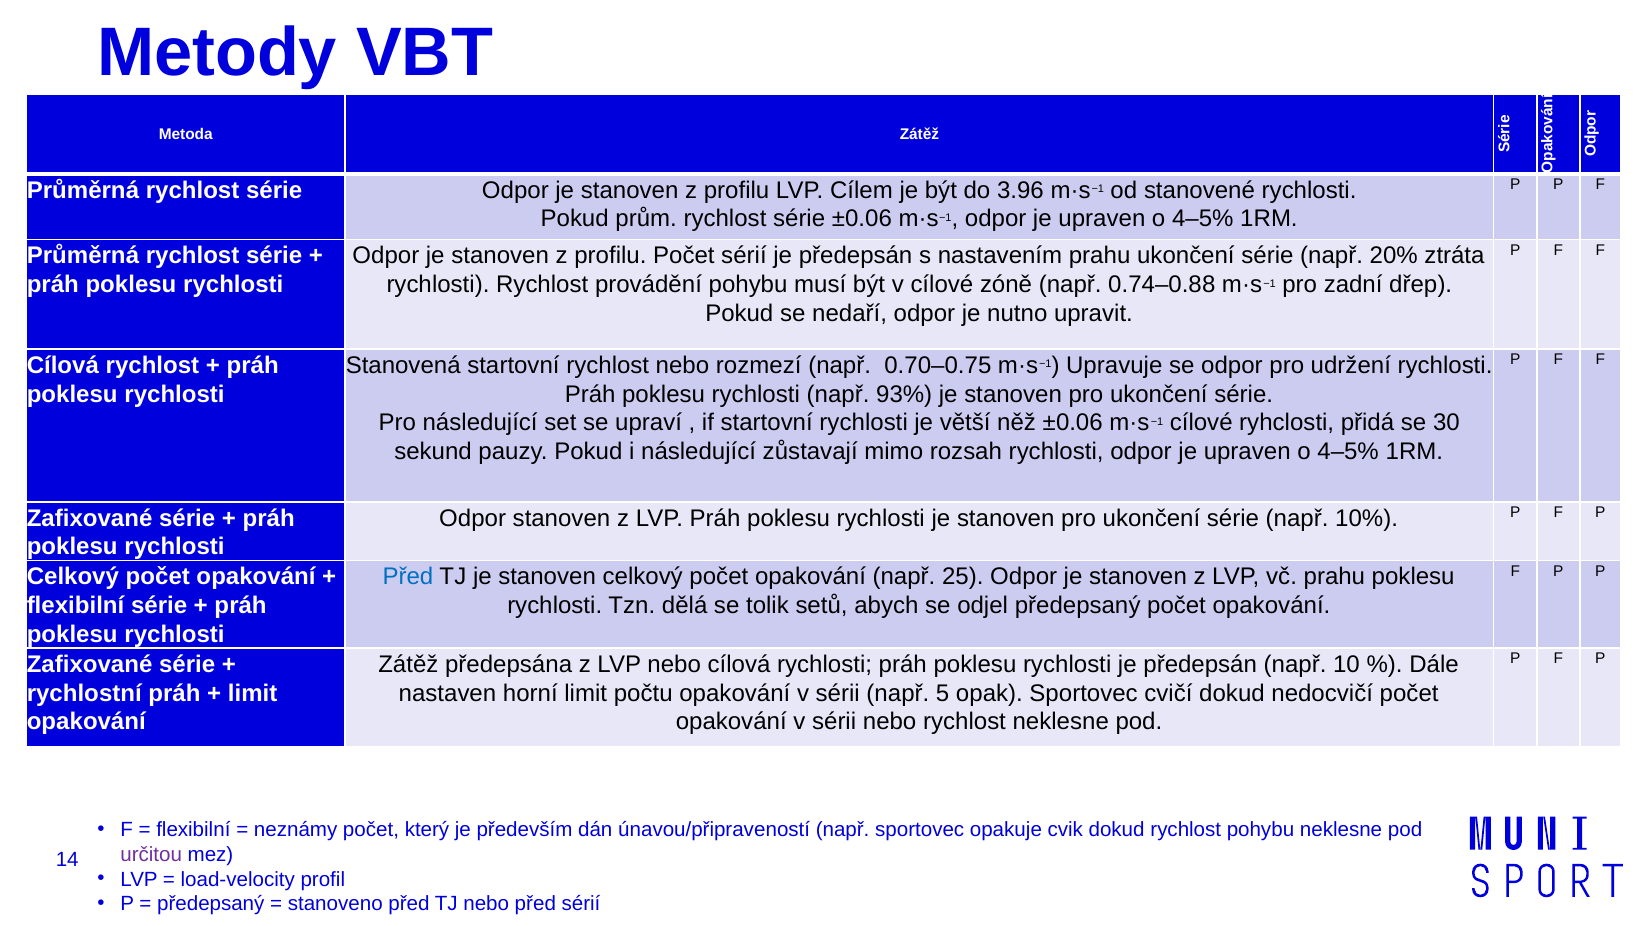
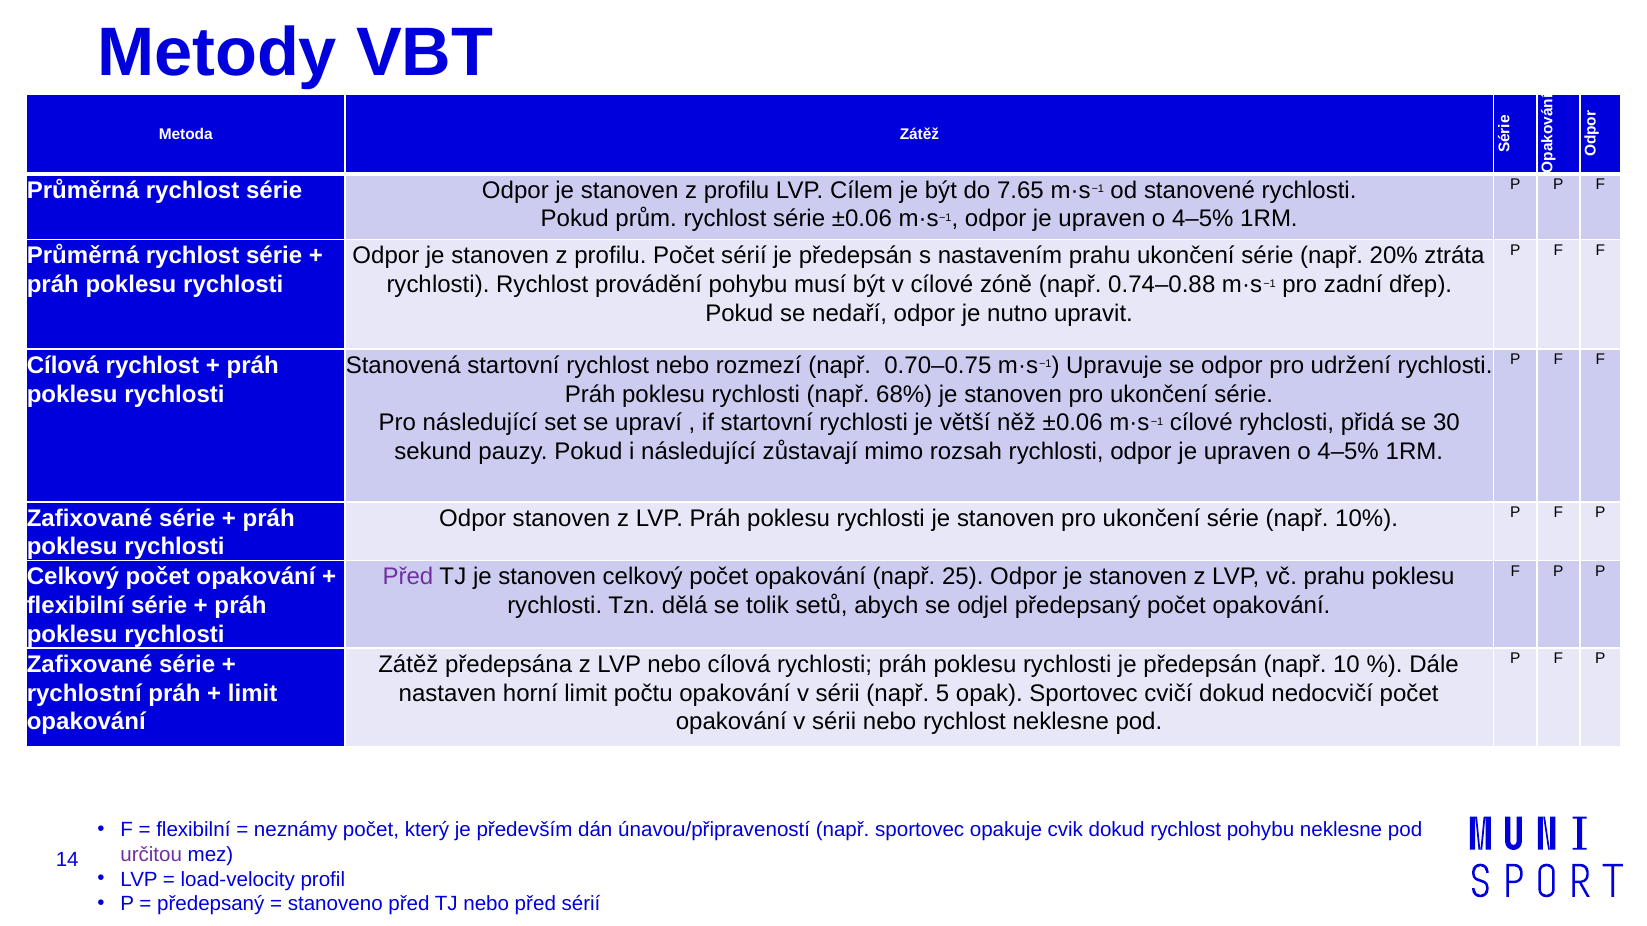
3.96: 3.96 -> 7.65
93%: 93% -> 68%
Před at (408, 577) colour: blue -> purple
